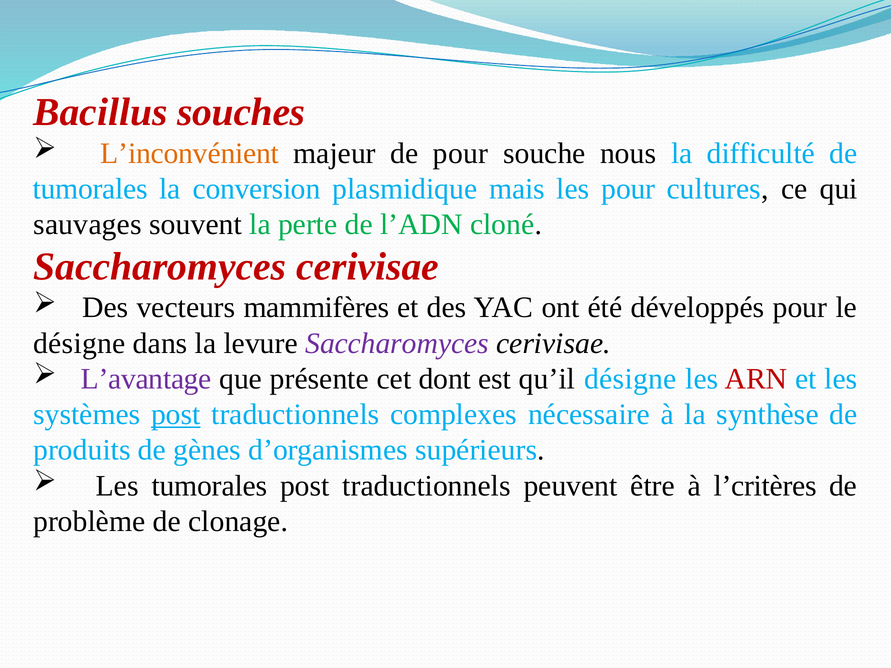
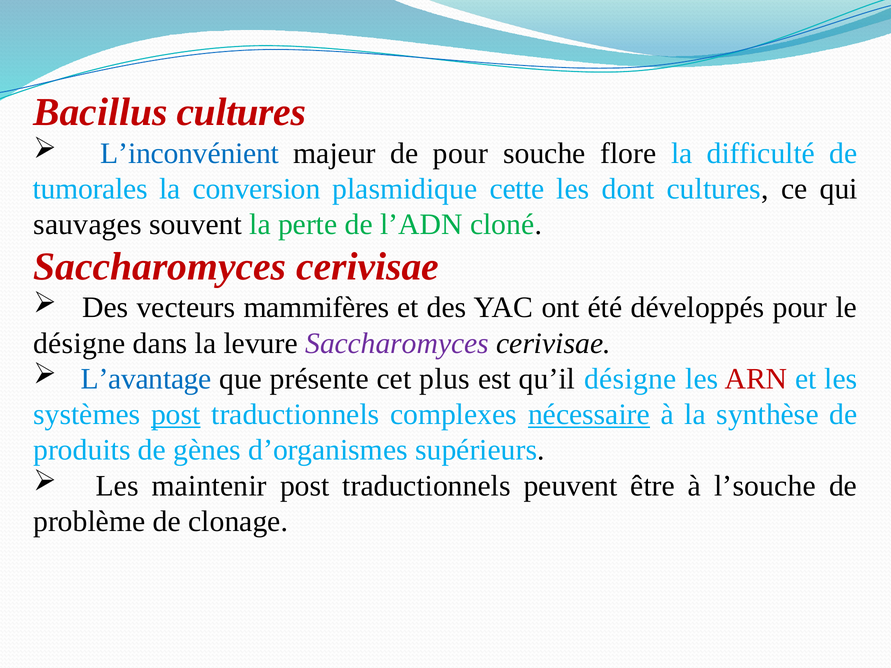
Bacillus souches: souches -> cultures
L’inconvénient colour: orange -> blue
nous: nous -> flore
mais: mais -> cette
les pour: pour -> dont
L’avantage colour: purple -> blue
dont: dont -> plus
nécessaire underline: none -> present
Les tumorales: tumorales -> maintenir
l’critères: l’critères -> l’souche
